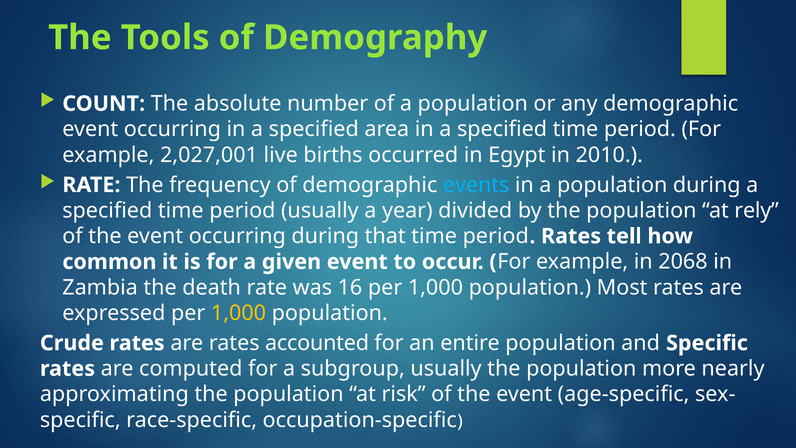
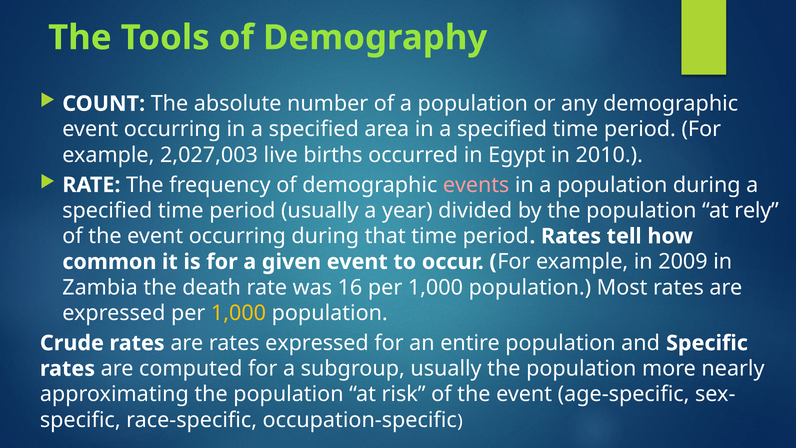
2,027,001: 2,027,001 -> 2,027,003
events colour: light blue -> pink
2068: 2068 -> 2009
rates accounted: accounted -> expressed
